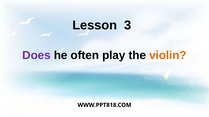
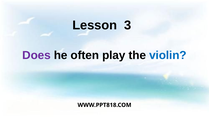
violin colour: orange -> blue
